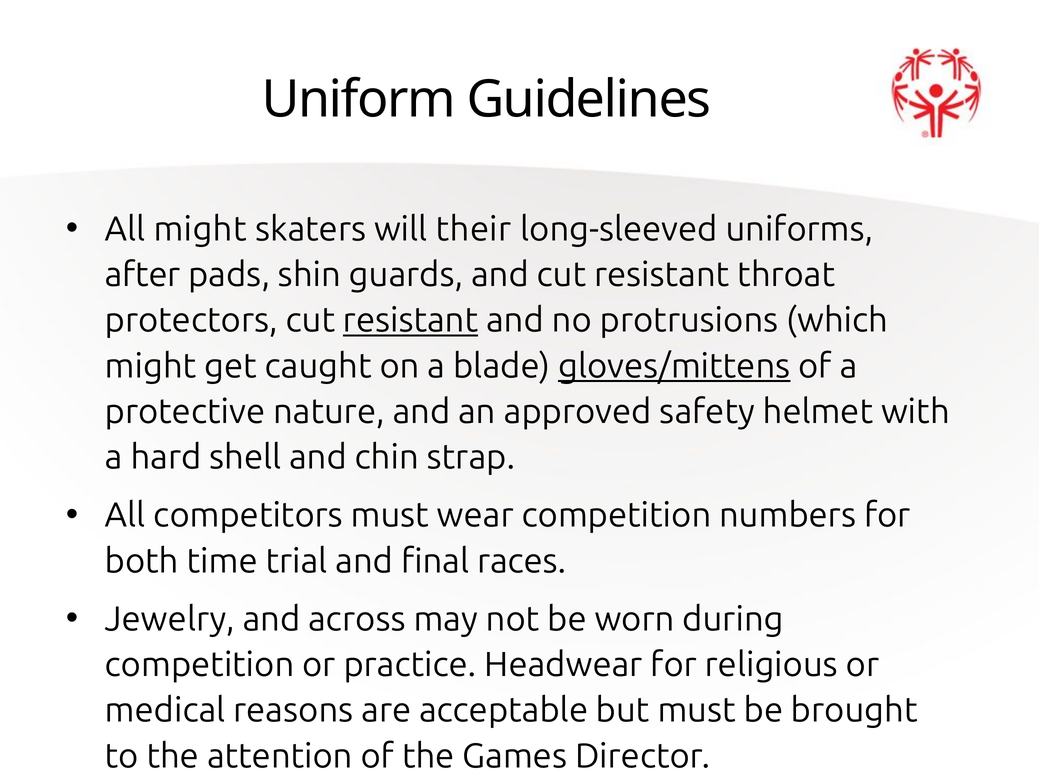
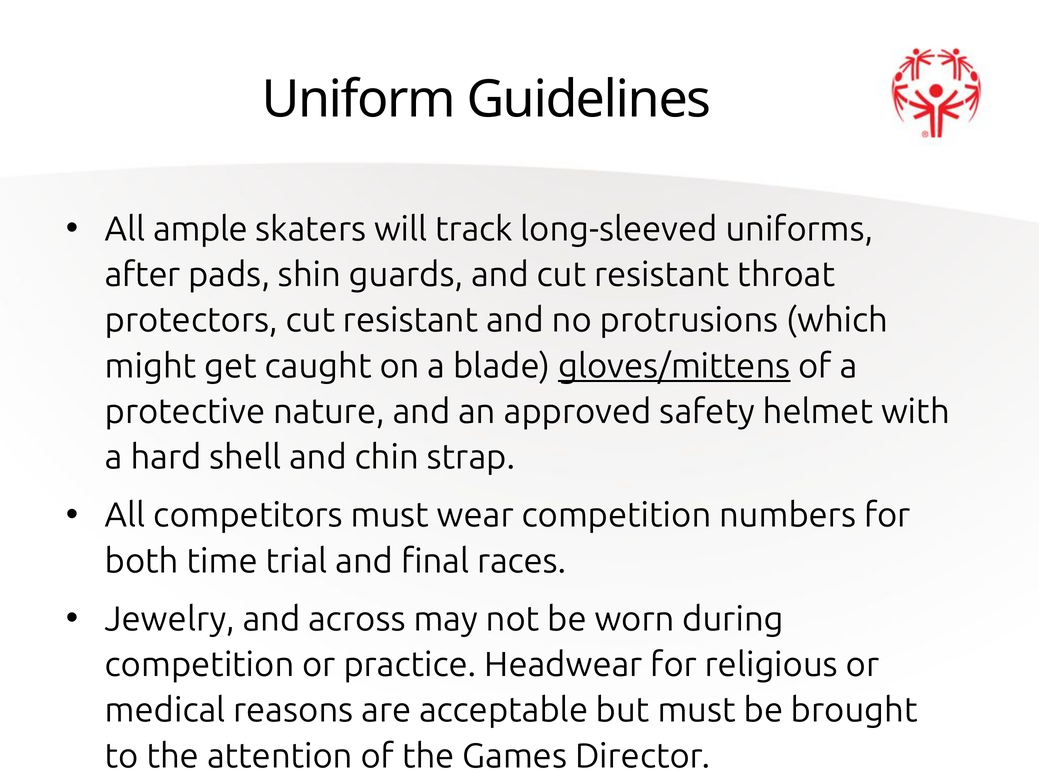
All might: might -> ample
their: their -> track
resistant at (411, 321) underline: present -> none
